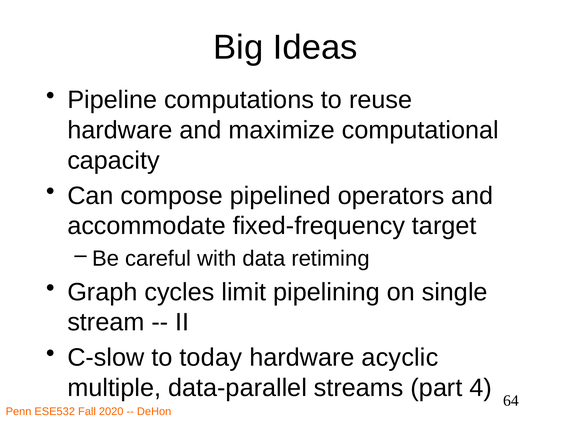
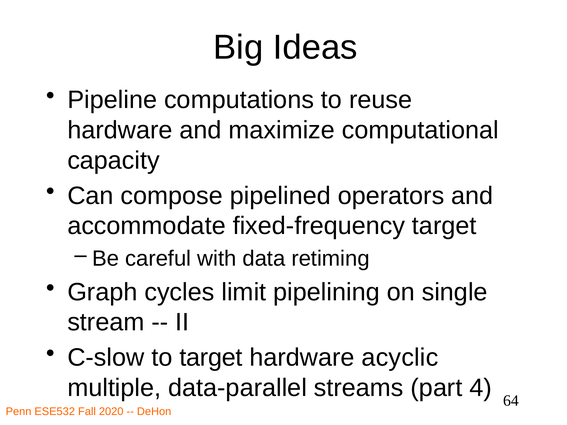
to today: today -> target
